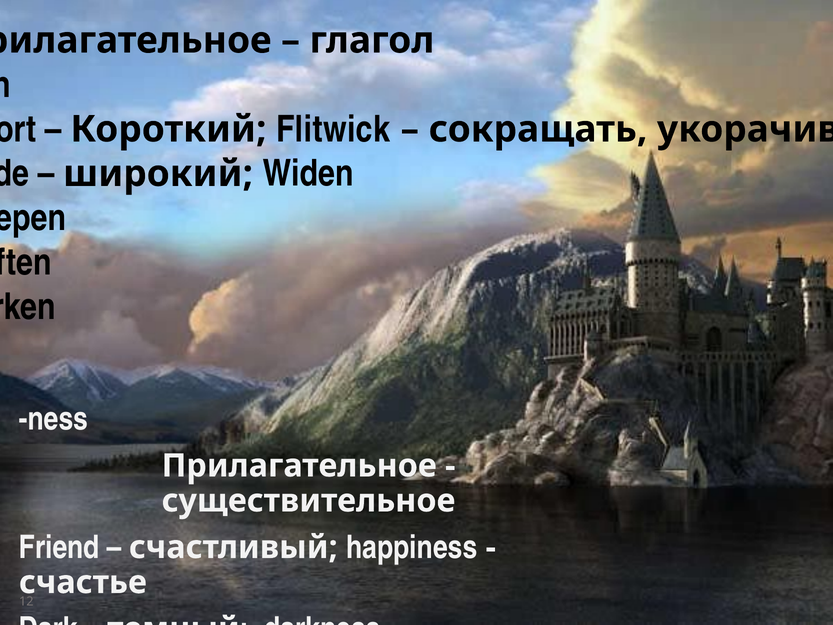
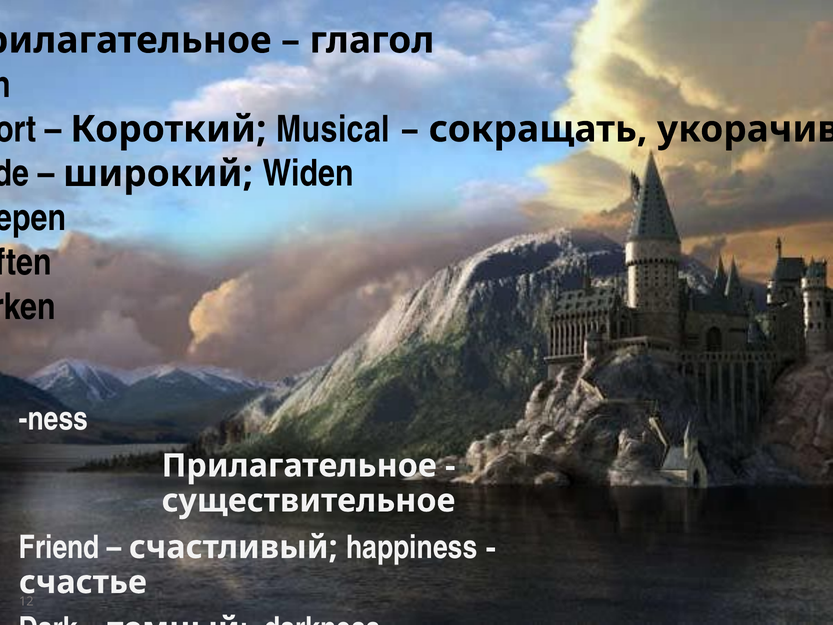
Flitwick: Flitwick -> Musical
